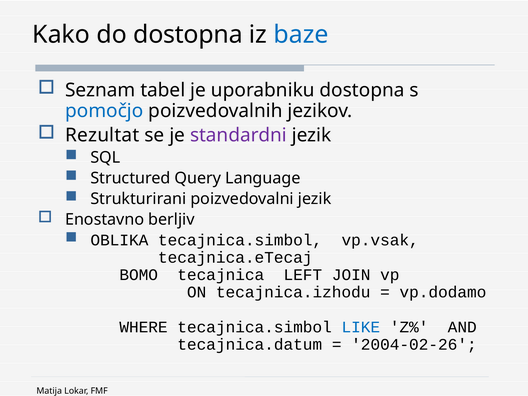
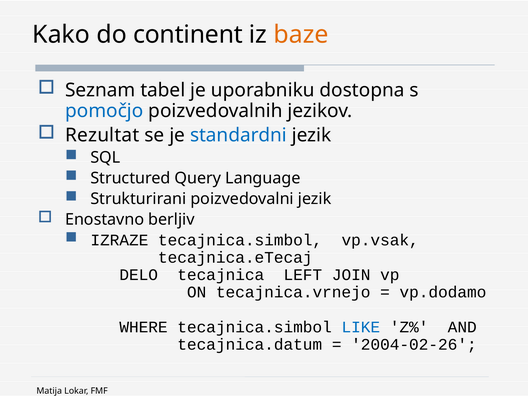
do dostopna: dostopna -> continent
baze colour: blue -> orange
standardni colour: purple -> blue
OBLIKA: OBLIKA -> IZRAZE
BOMO: BOMO -> DELO
tecajnica.izhodu: tecajnica.izhodu -> tecajnica.vrnejo
